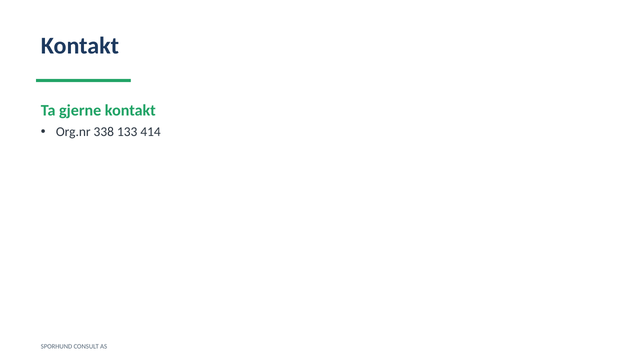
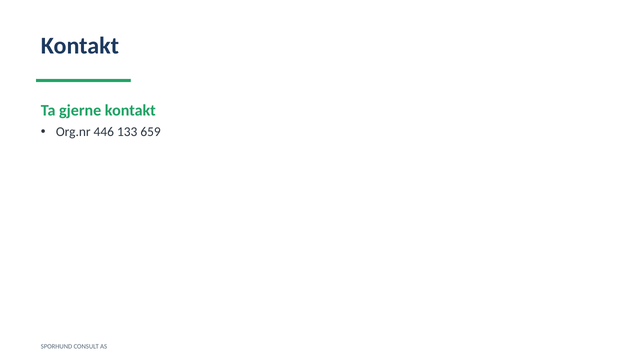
338: 338 -> 446
414: 414 -> 659
